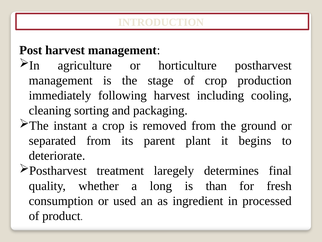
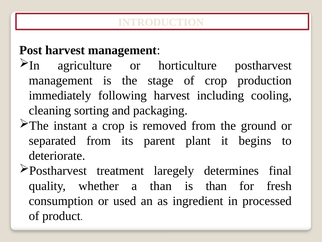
a long: long -> than
